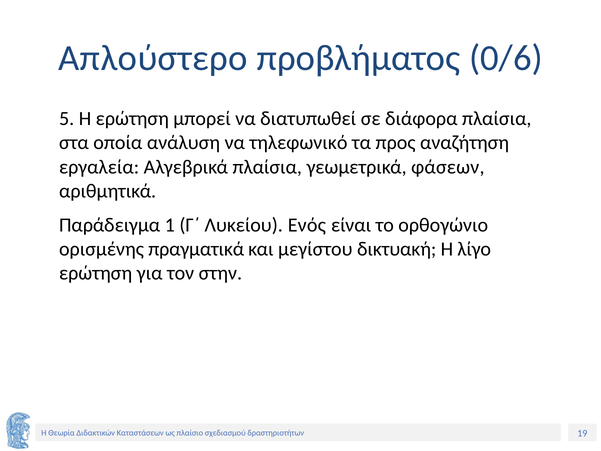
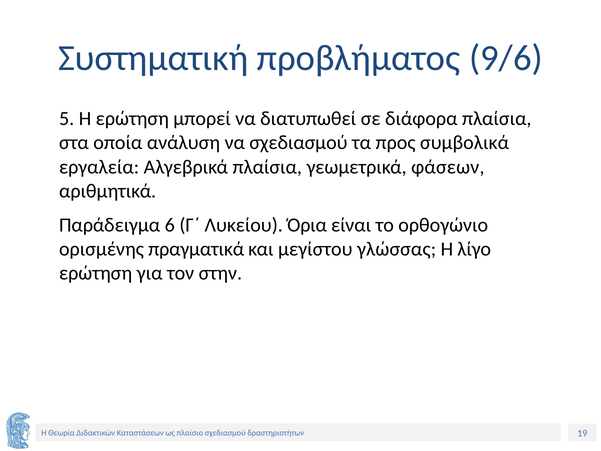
Απλούστερο: Απλούστερο -> Συστηματική
0/6: 0/6 -> 9/6
να τηλεφωνικό: τηλεφωνικό -> σχεδιασμού
αναζήτηση: αναζήτηση -> συμβολικά
1: 1 -> 6
Ενός: Ενός -> Όρια
δικτυακή: δικτυακή -> γλώσσας
